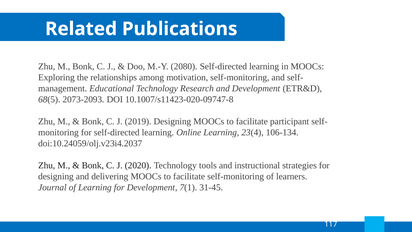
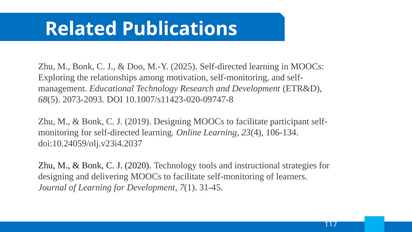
2080: 2080 -> 2025
